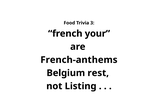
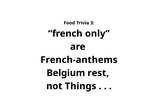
your: your -> only
Listing: Listing -> Things
